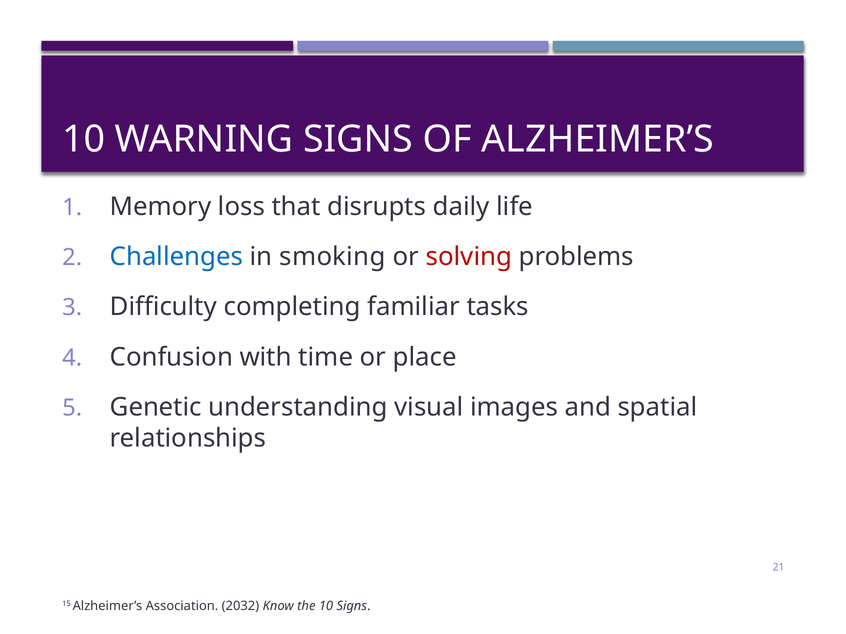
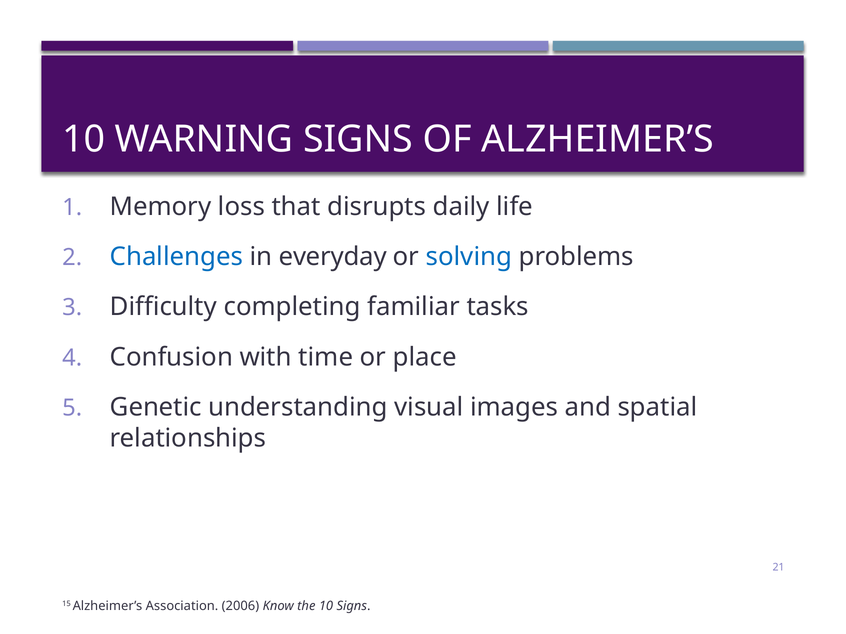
smoking: smoking -> everyday
solving colour: red -> blue
2032: 2032 -> 2006
